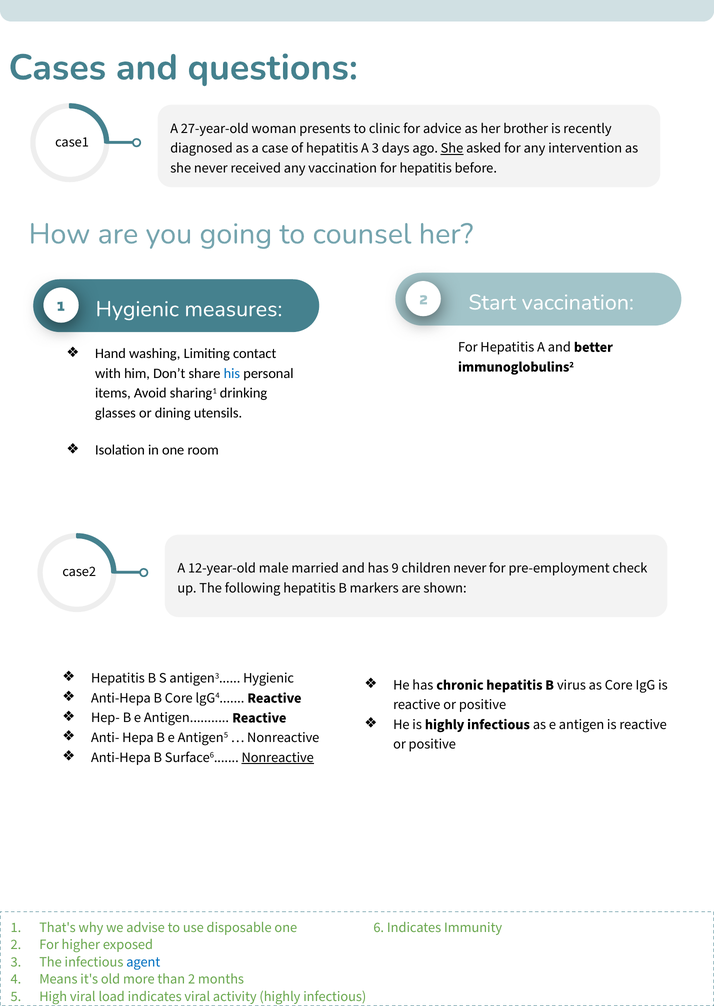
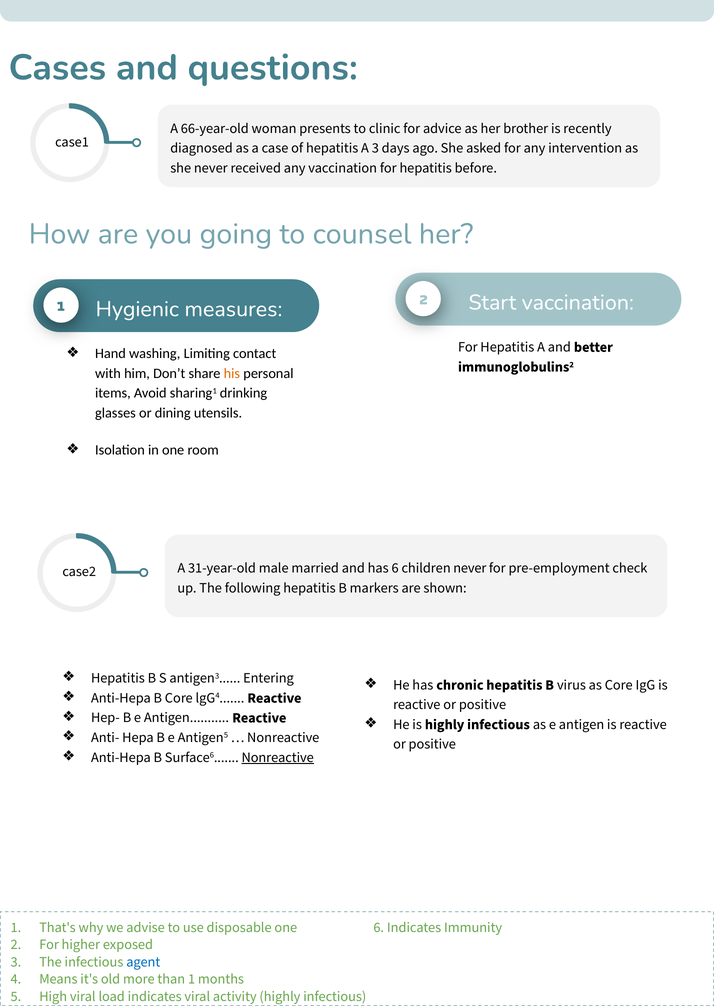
27-year-old: 27-year-old -> 66-year-old
She at (452, 148) underline: present -> none
his colour: blue -> orange
12-year-old: 12-year-old -> 31-year-old
has 9: 9 -> 6
antigen3 Hygienic: Hygienic -> Entering
than 2: 2 -> 1
